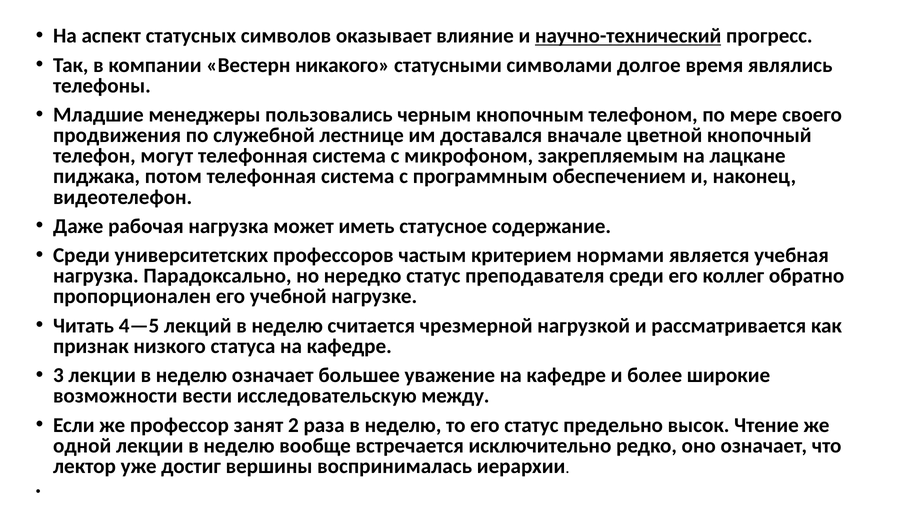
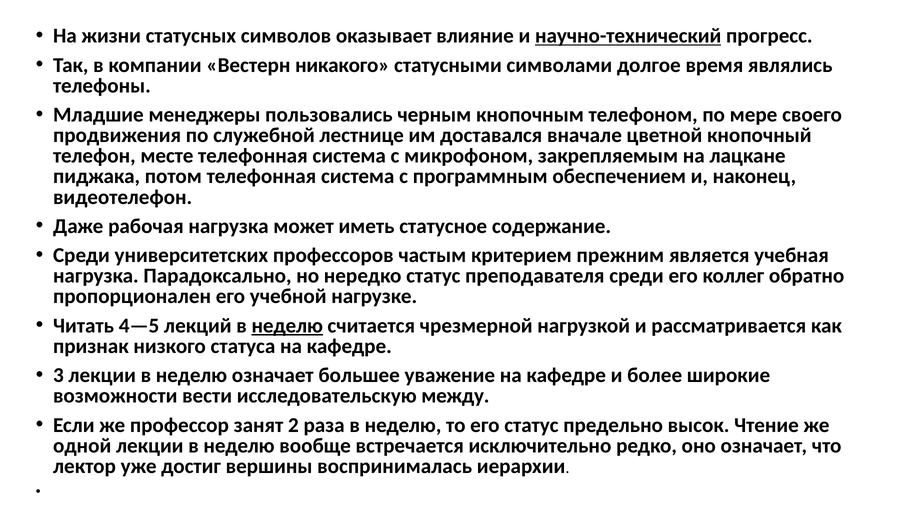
аспект: аспект -> жизни
могут: могут -> месте
нормами: нормами -> прежним
неделю at (287, 326) underline: none -> present
